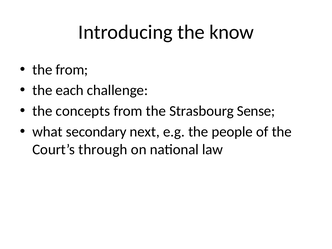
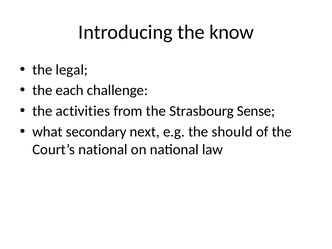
the from: from -> legal
concepts: concepts -> activities
people: people -> should
Court’s through: through -> national
